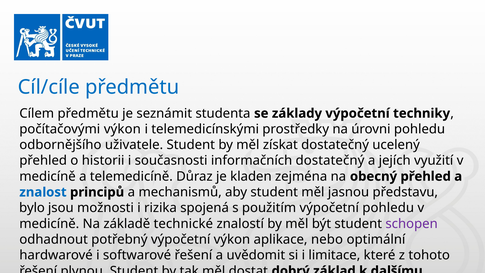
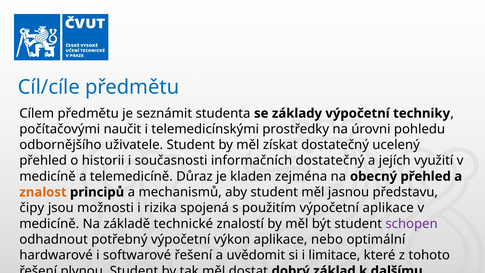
počítačovými výkon: výkon -> naučit
znalost colour: blue -> orange
bylo: bylo -> čipy
výpočetní pohledu: pohledu -> aplikace
